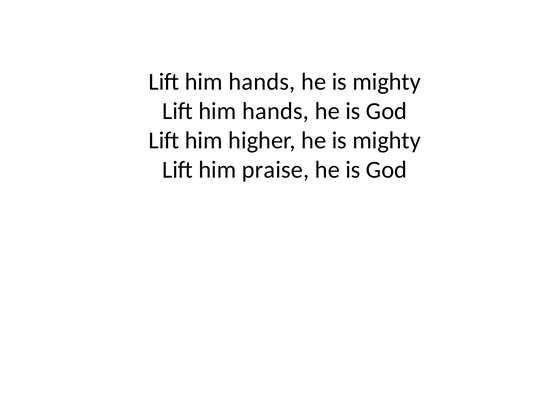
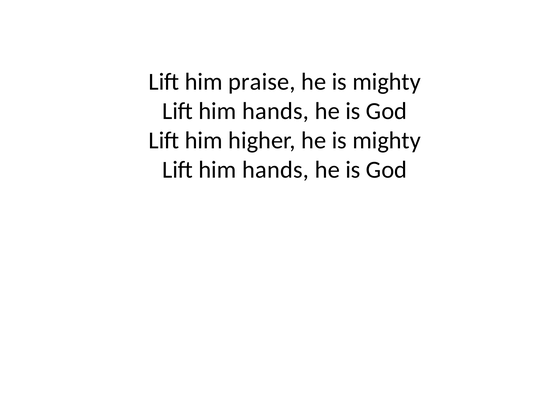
hands at (262, 82): hands -> praise
praise at (276, 170): praise -> hands
